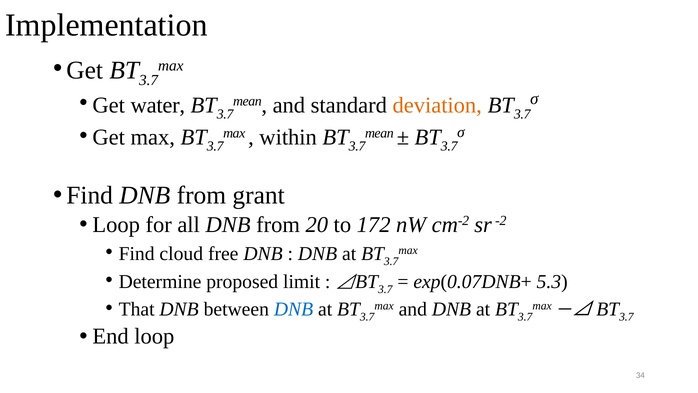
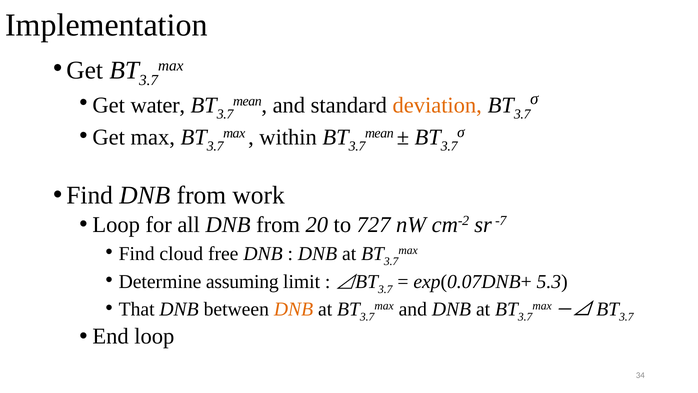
grant: grant -> work
172: 172 -> 727
-2: -2 -> -7
proposed: proposed -> assuming
DNB at (294, 309) colour: blue -> orange
